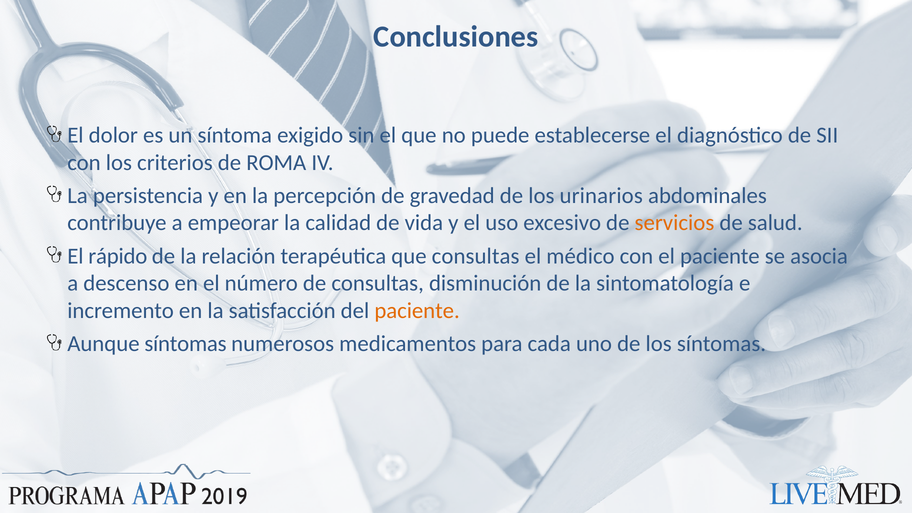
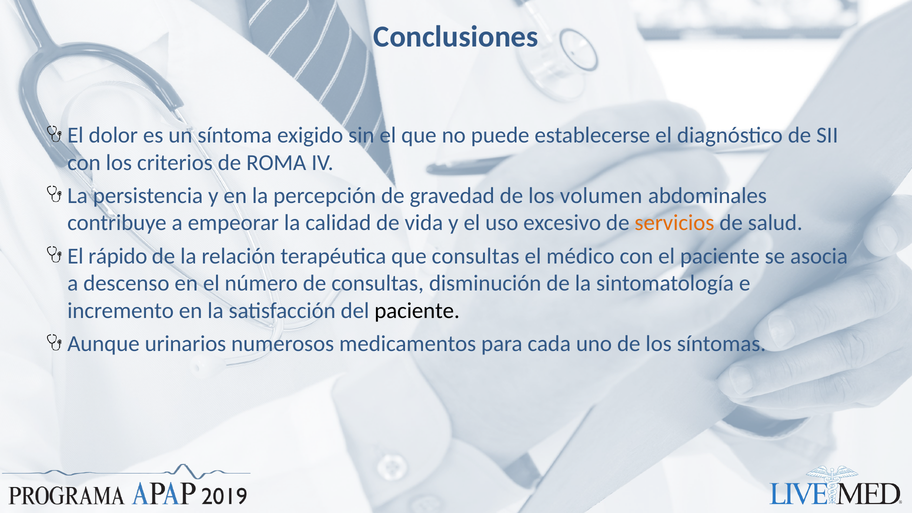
urinarios: urinarios -> volumen
paciente at (417, 311) colour: orange -> black
Aunque síntomas: síntomas -> urinarios
